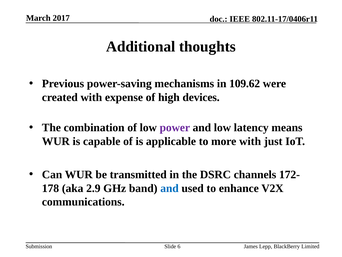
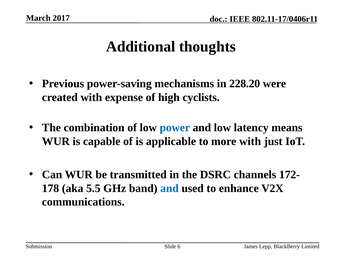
109.62: 109.62 -> 228.20
devices: devices -> cyclists
power colour: purple -> blue
2.9: 2.9 -> 5.5
